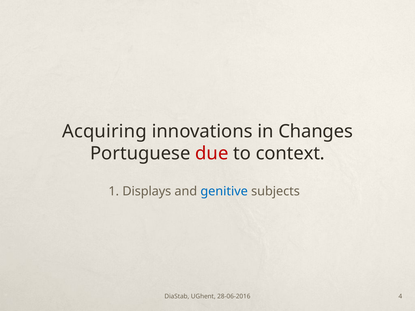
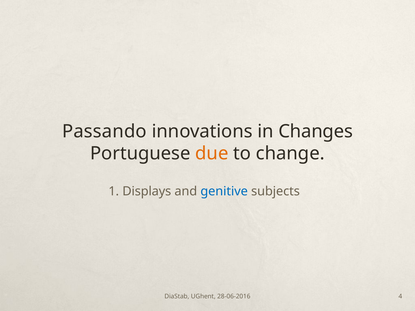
Acquiring: Acquiring -> Passando
due colour: red -> orange
context: context -> change
